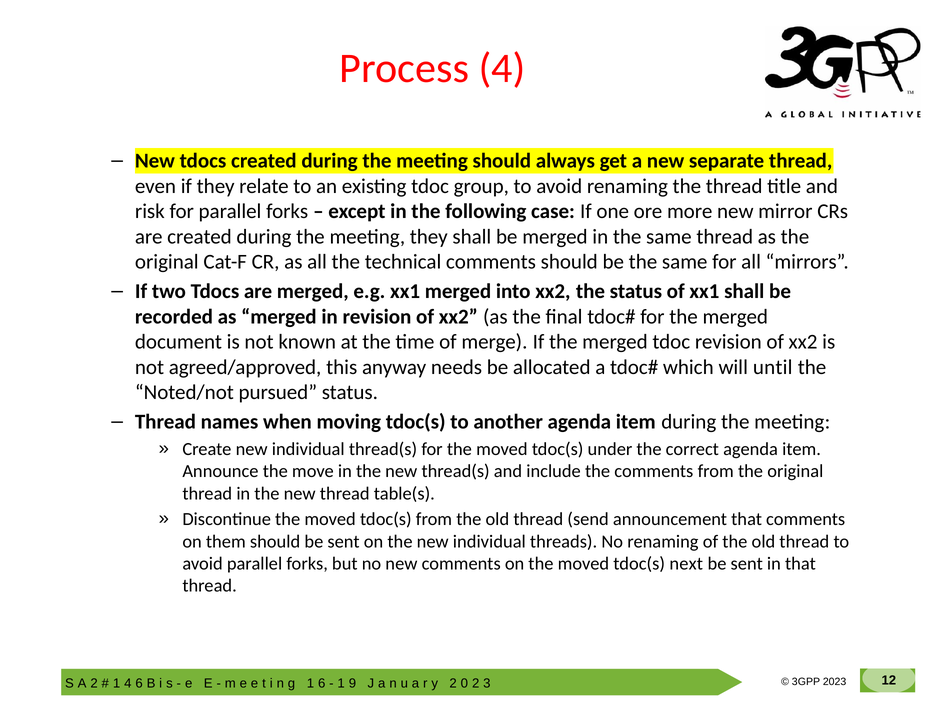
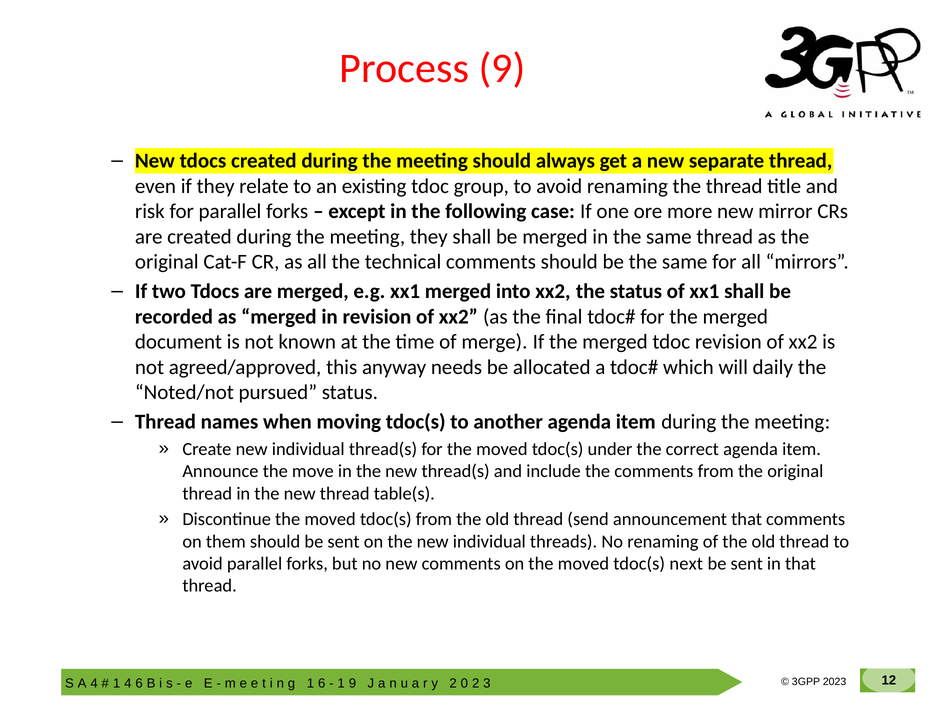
Process 4: 4 -> 9
until: until -> daily
A 2: 2 -> 4
